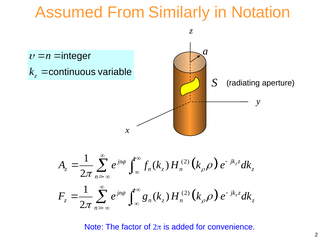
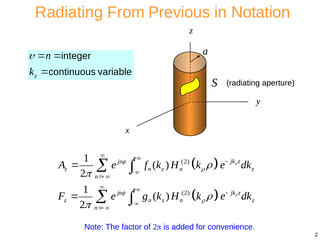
Assumed at (69, 12): Assumed -> Radiating
Similarly: Similarly -> Previous
